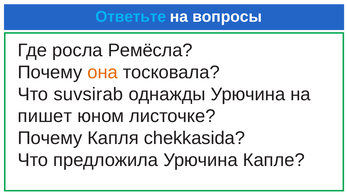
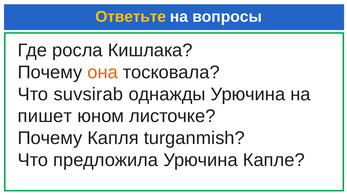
Ответьте colour: light blue -> yellow
Ремёсла: Ремёсла -> Кишлака
chekkasida: chekkasida -> turganmish
